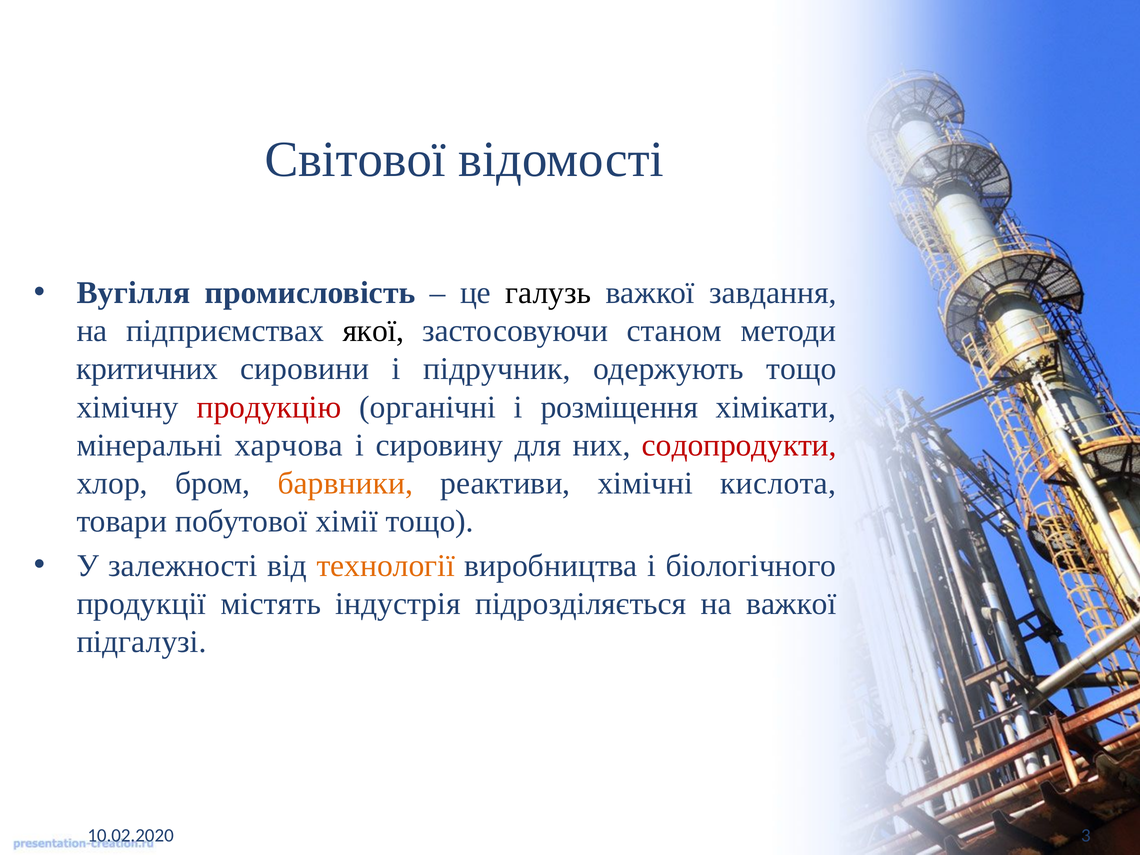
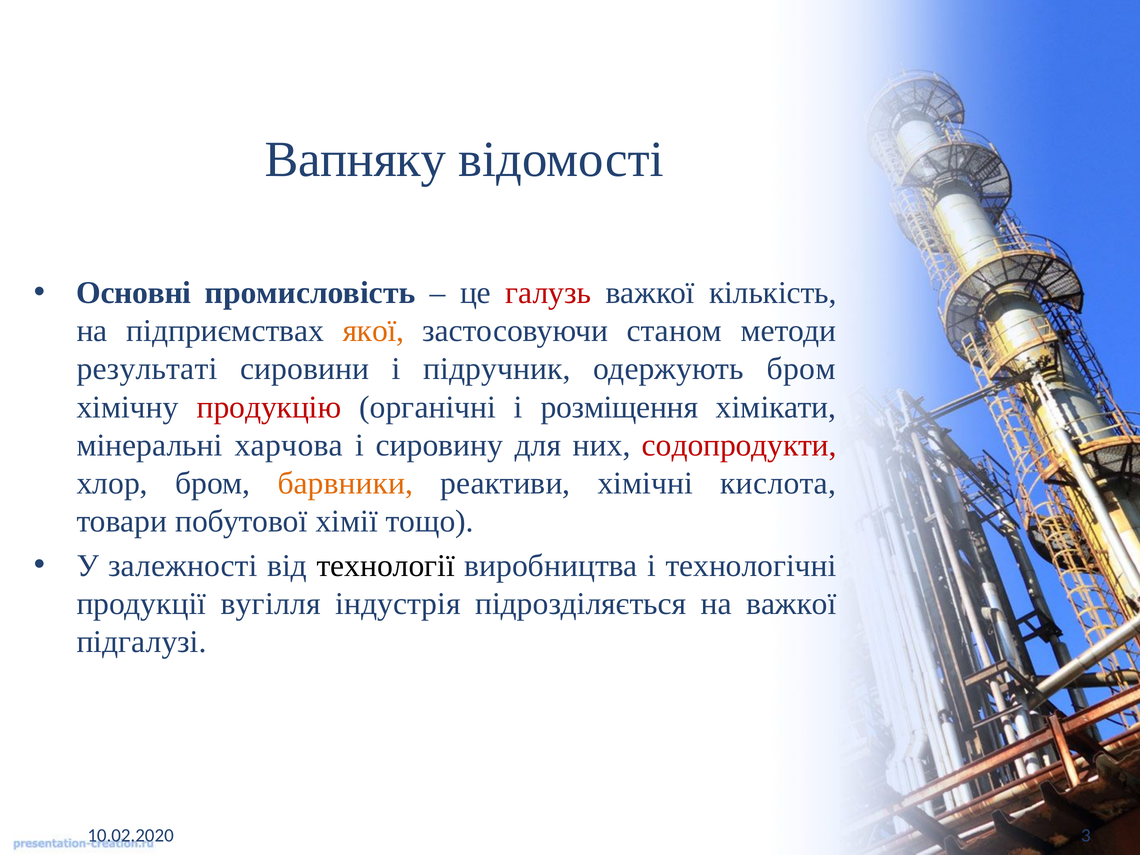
Світової: Світової -> Вапняку
Вугілля: Вугілля -> Основні
галузь colour: black -> red
завдання: завдання -> кількість
якої colour: black -> orange
критичних: критичних -> результаті
одержують тощо: тощо -> бром
технології colour: orange -> black
біологічного: біологічного -> технологічні
містять: містять -> вугілля
